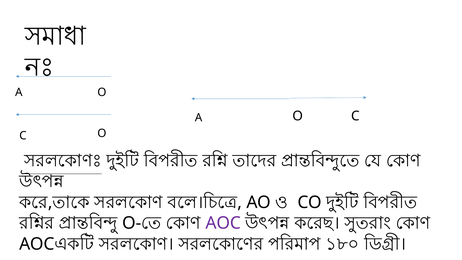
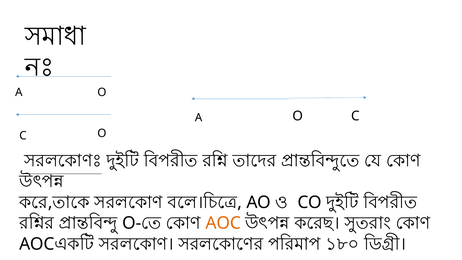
AOC colour: purple -> orange
